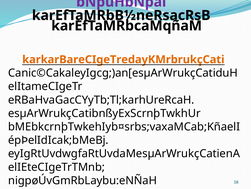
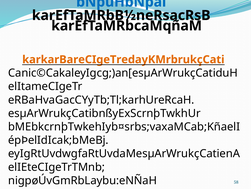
bNþúHbNþal colour: purple -> blue
